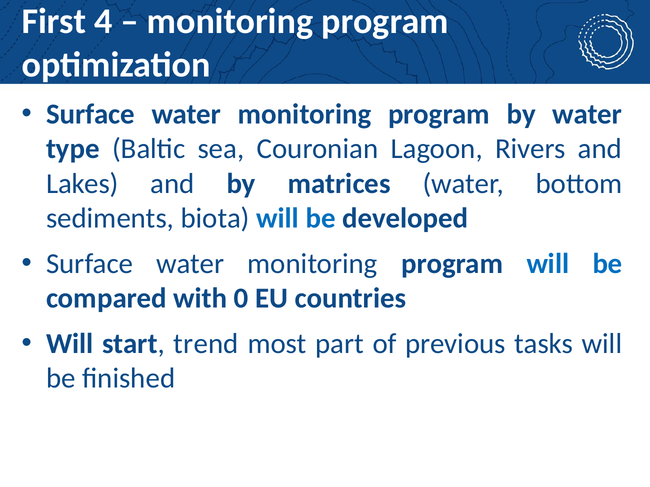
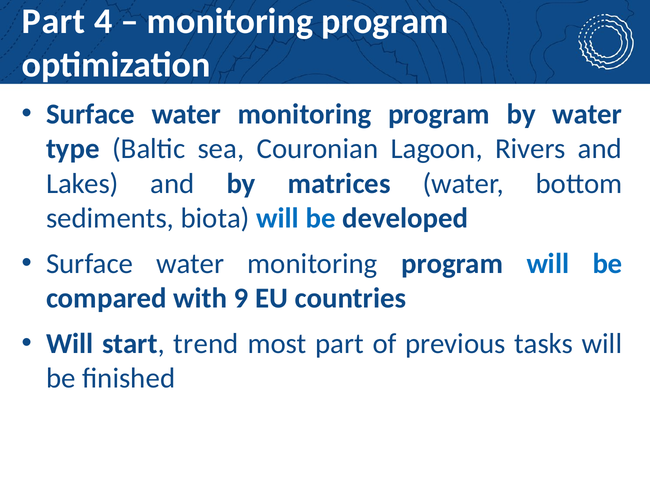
First at (54, 21): First -> Part
0: 0 -> 9
